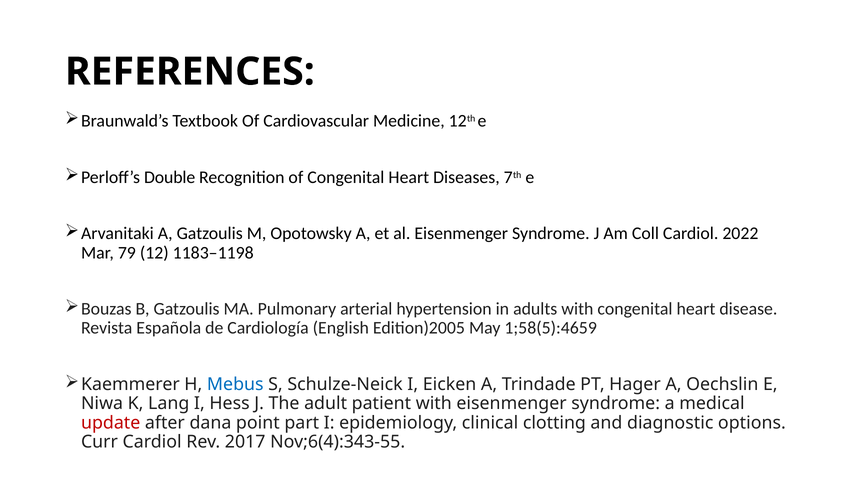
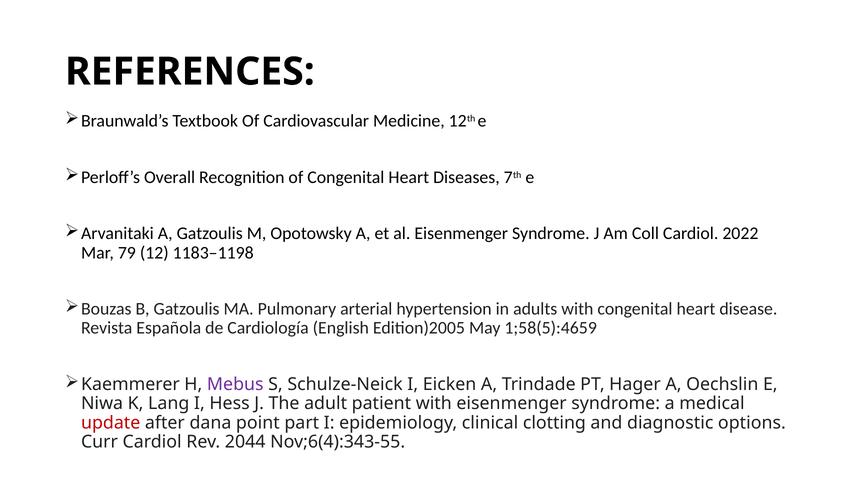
Double: Double -> Overall
Mebus colour: blue -> purple
2017: 2017 -> 2044
